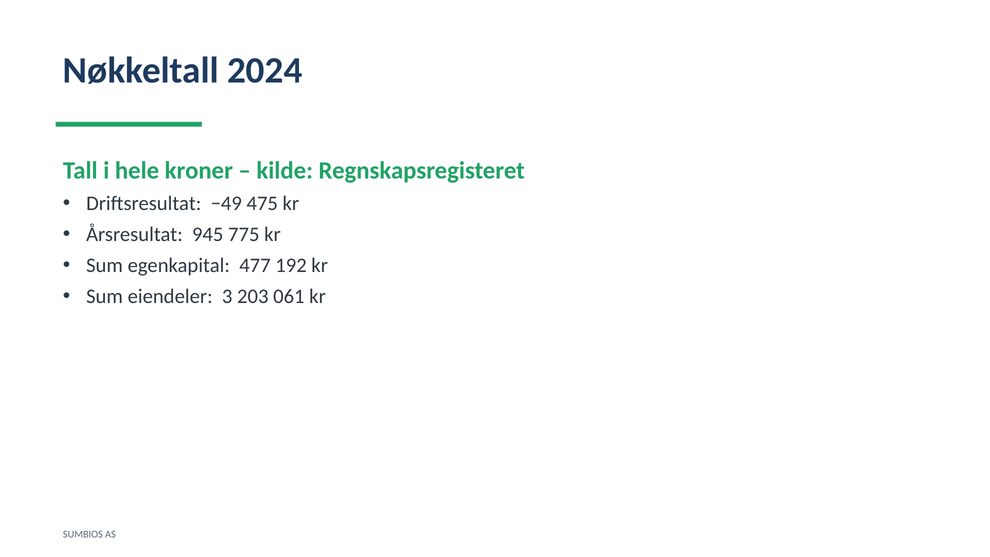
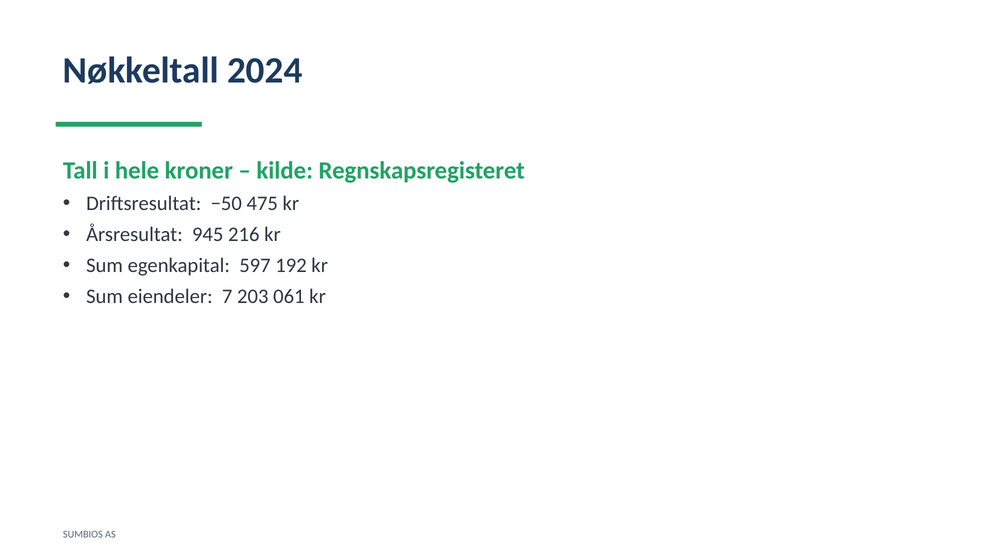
−49: −49 -> −50
775: 775 -> 216
477: 477 -> 597
3: 3 -> 7
